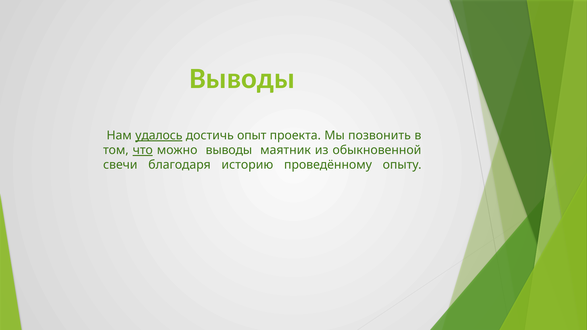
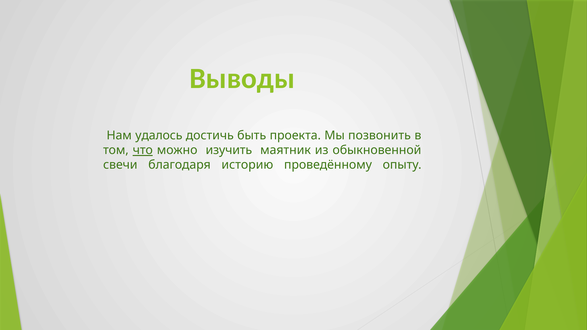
удалось underline: present -> none
опыт: опыт -> быть
можно выводы: выводы -> изучить
